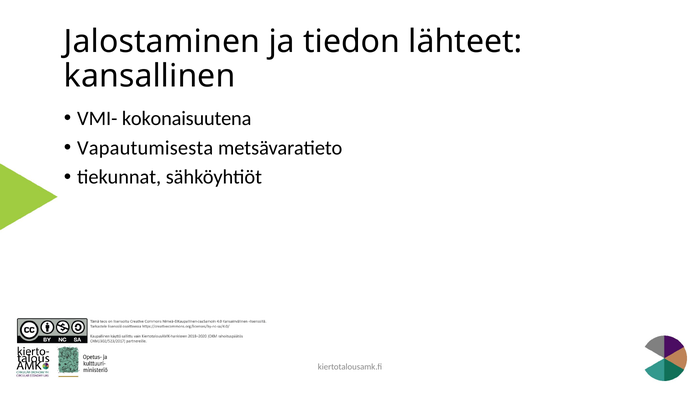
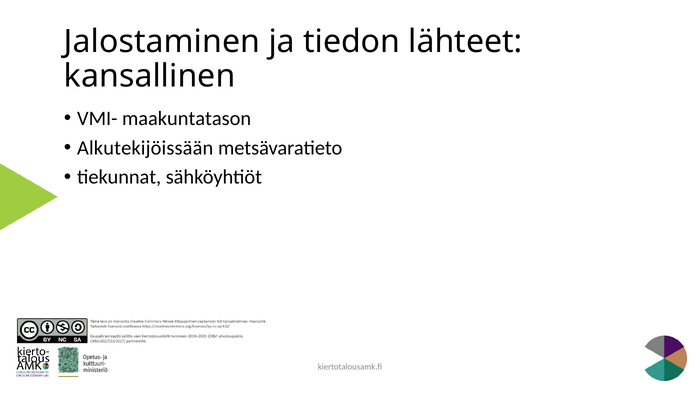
kokonaisuutena: kokonaisuutena -> maakuntatason
Vapautumisesta: Vapautumisesta -> Alkutekijöissään
